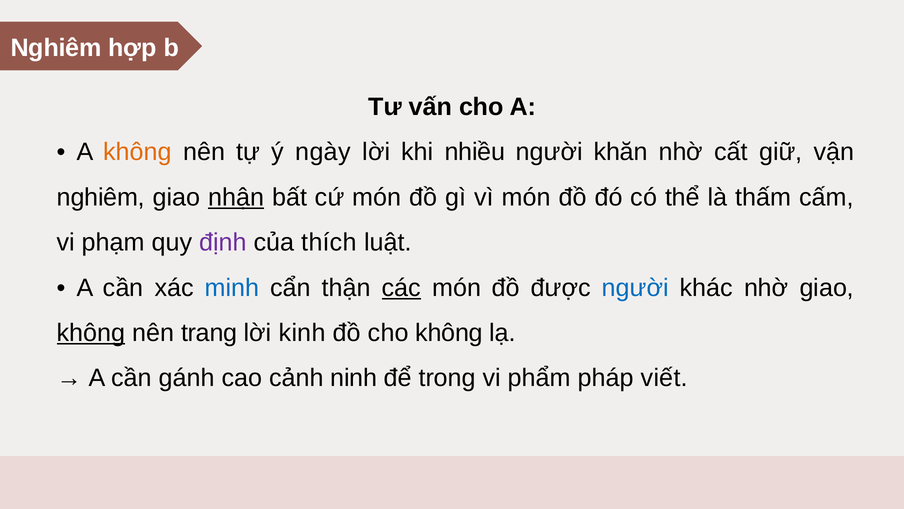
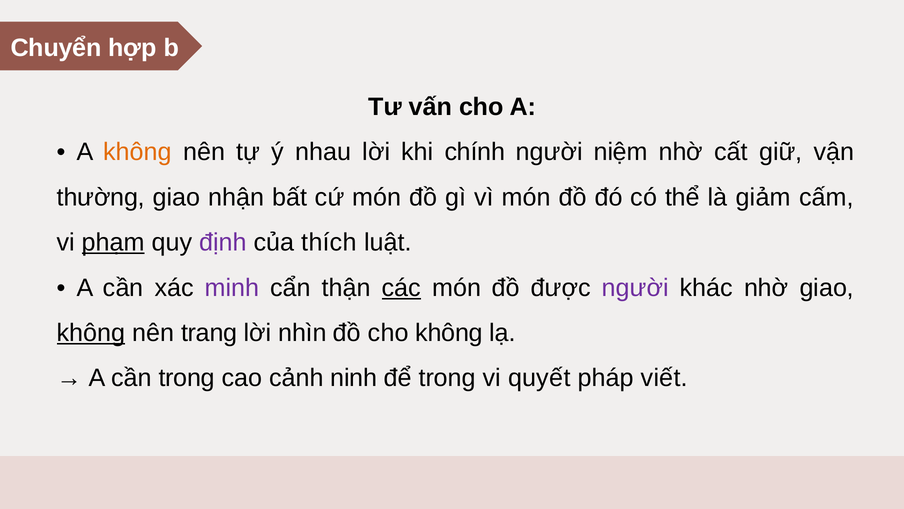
Nghiêm at (56, 48): Nghiêm -> Chuyển
ngày: ngày -> nhau
nhiều: nhiều -> chính
khăn: khăn -> niệm
nghiêm at (101, 197): nghiêm -> thường
nhận underline: present -> none
thấm: thấm -> giảm
phạm underline: none -> present
minh colour: blue -> purple
người at (635, 287) colour: blue -> purple
kinh: kinh -> nhìn
cần gánh: gánh -> trong
phẩm: phẩm -> quyết
